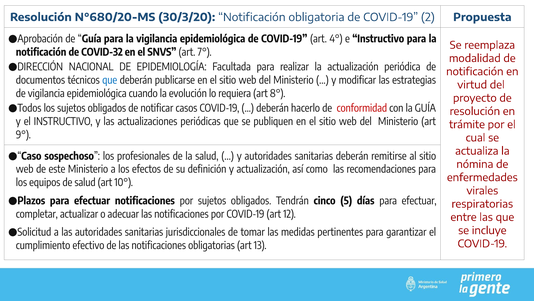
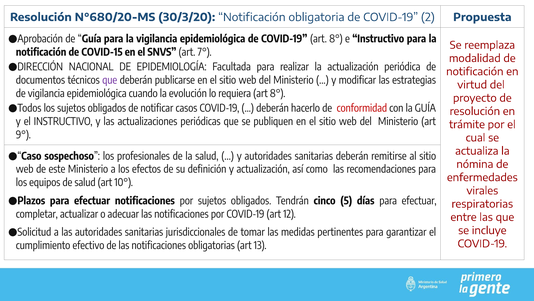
COVID-19 art 4°: 4° -> 8°
COVID-32: COVID-32 -> COVID-15
que at (110, 80) colour: blue -> purple
